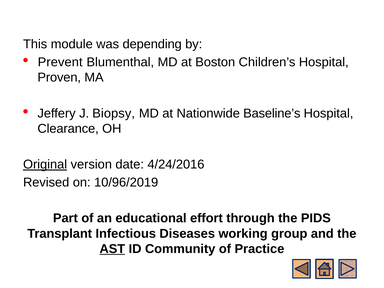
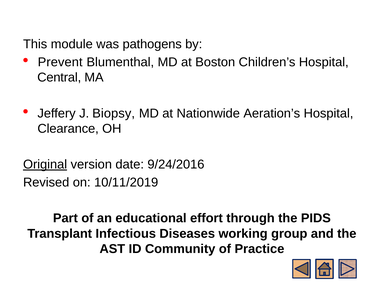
depending: depending -> pathogens
Proven: Proven -> Central
Baseline’s: Baseline’s -> Aeration’s
4/24/2016: 4/24/2016 -> 9/24/2016
10/96/2019: 10/96/2019 -> 10/11/2019
AST underline: present -> none
